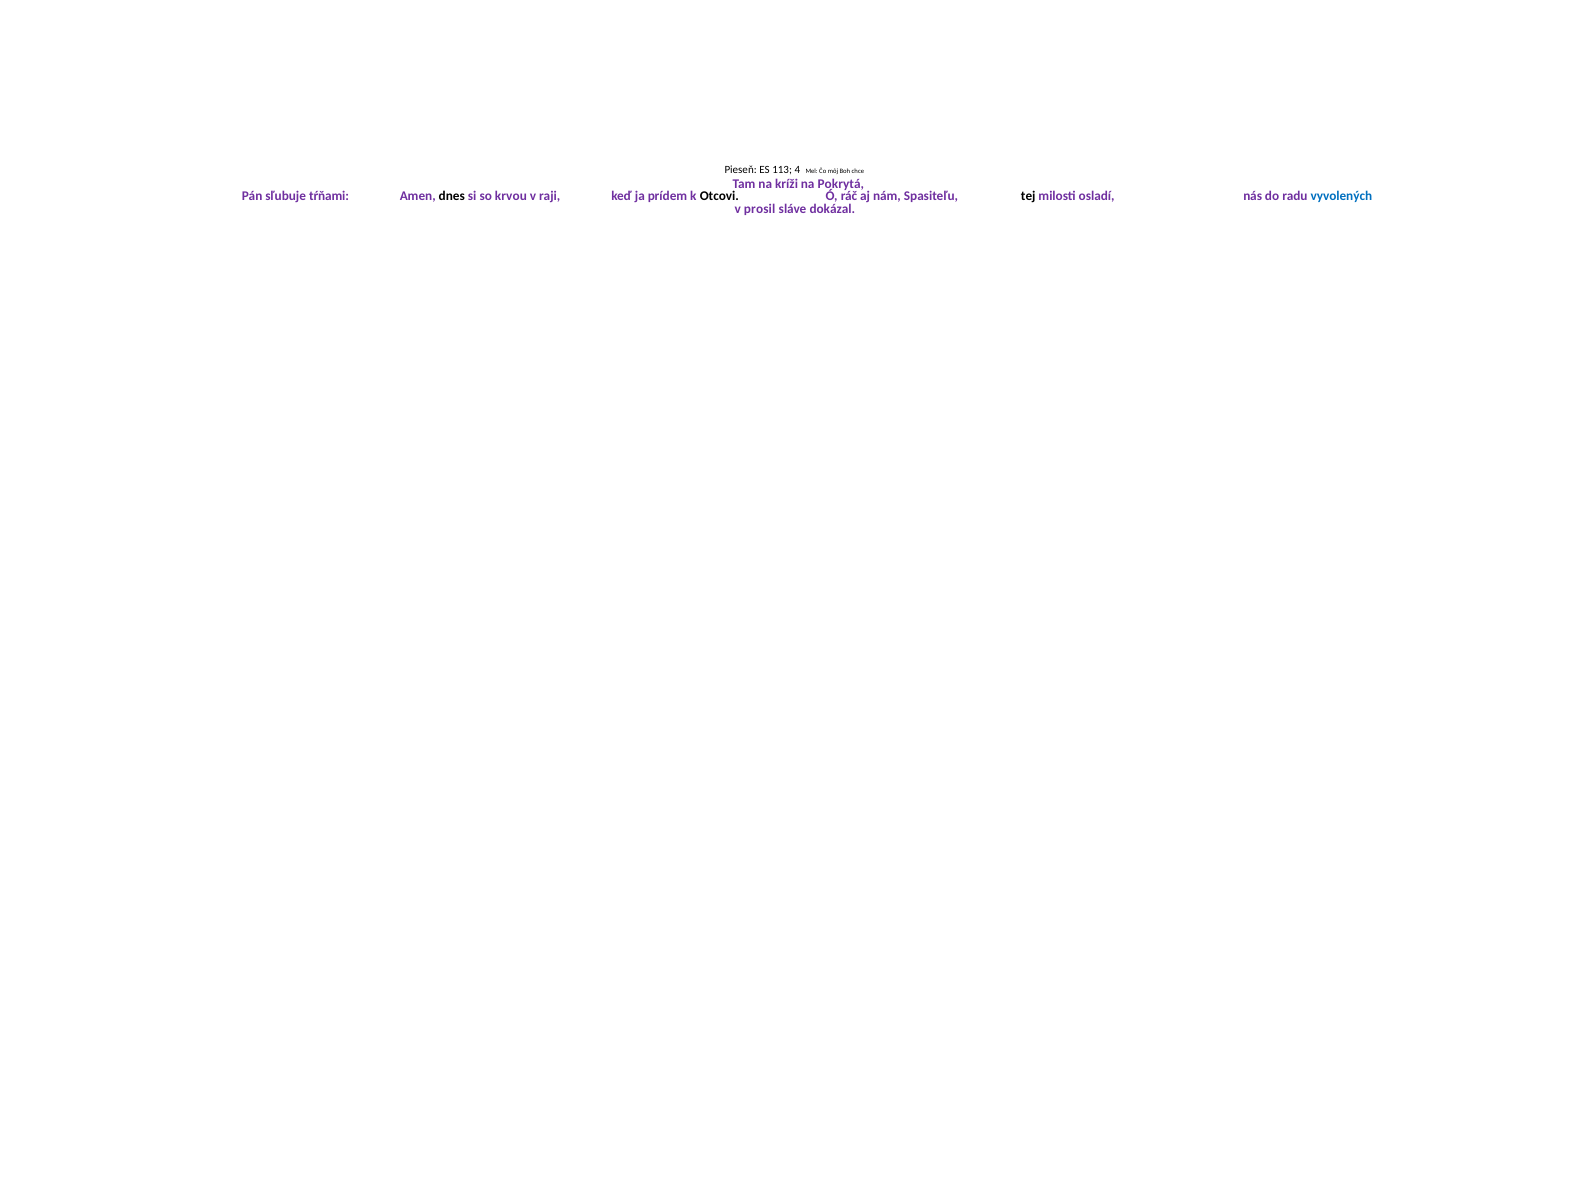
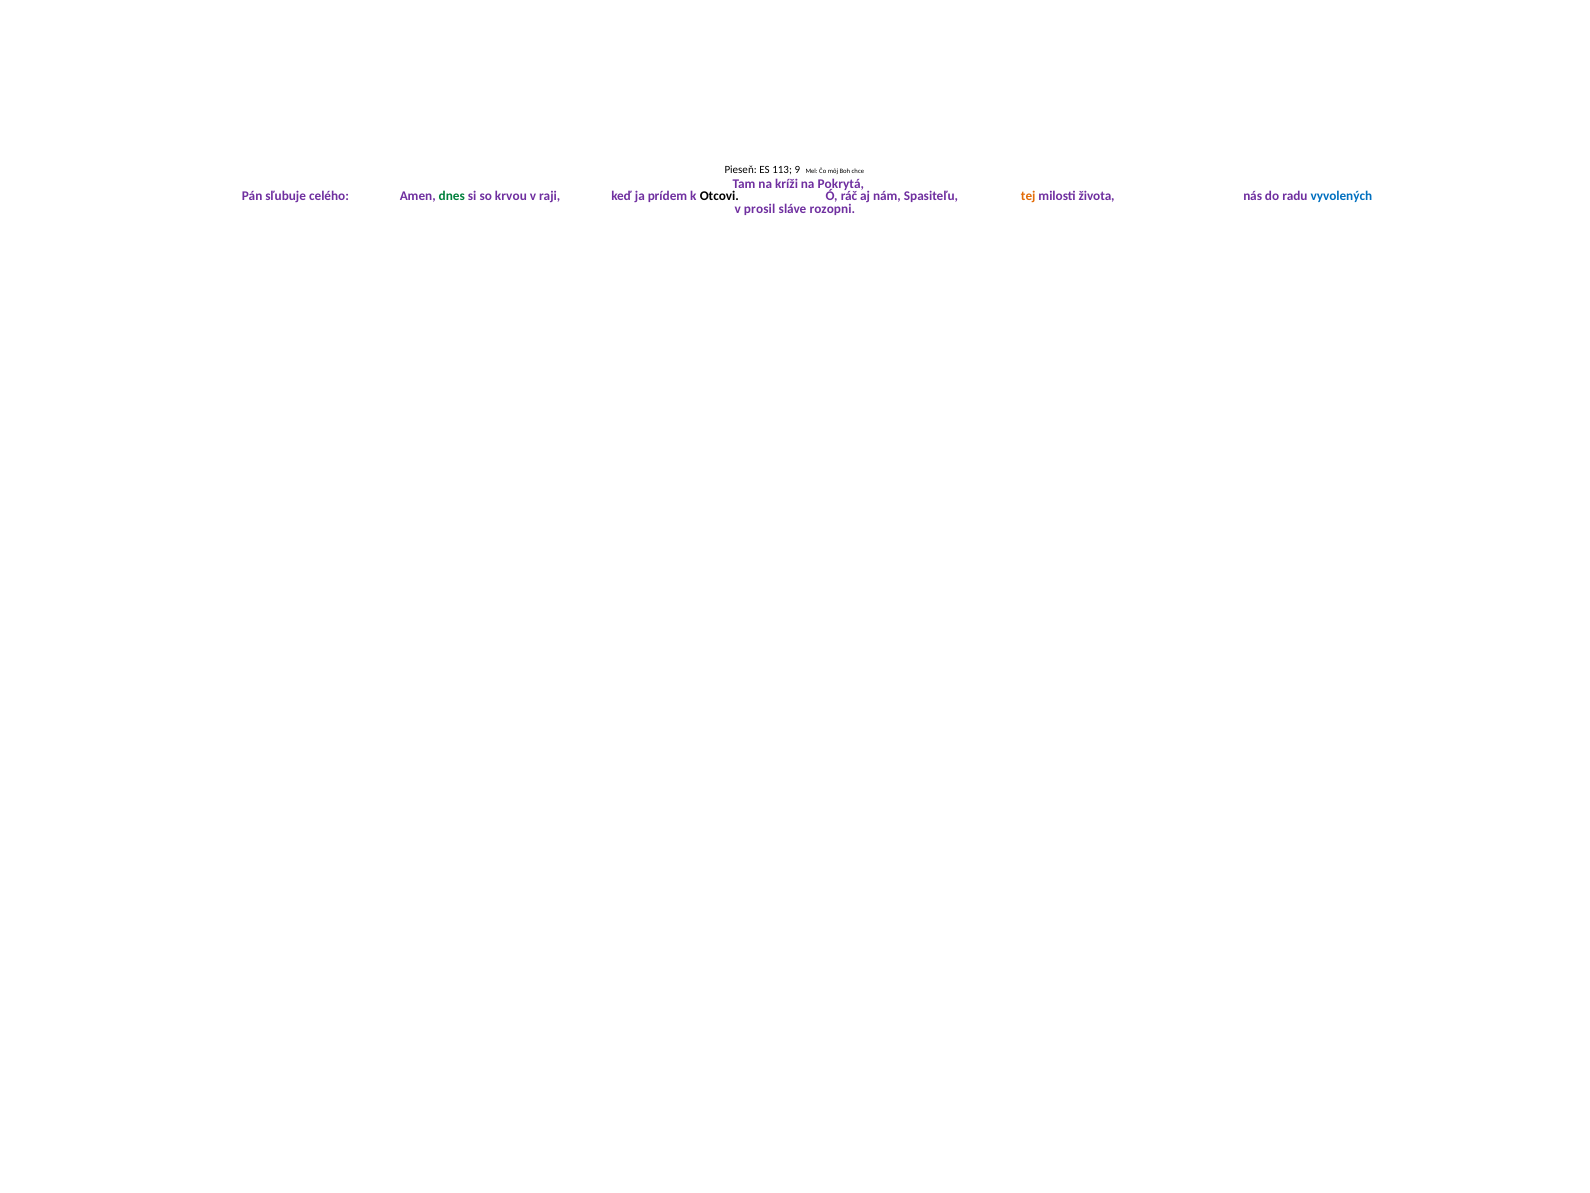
4: 4 -> 9
tŕňami: tŕňami -> celého
dnes colour: black -> green
tej colour: black -> orange
osladí: osladí -> života
dokázal: dokázal -> rozopni
